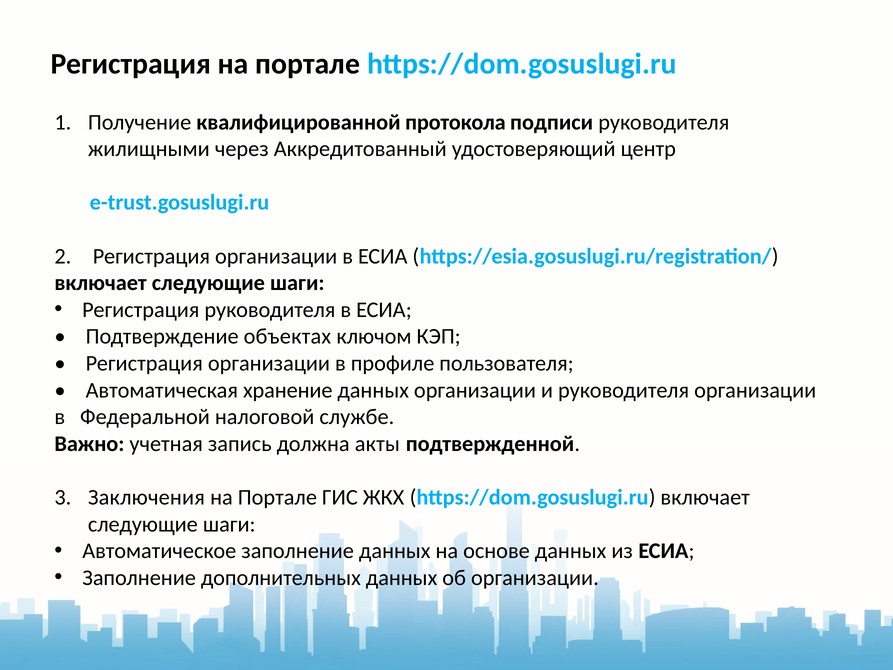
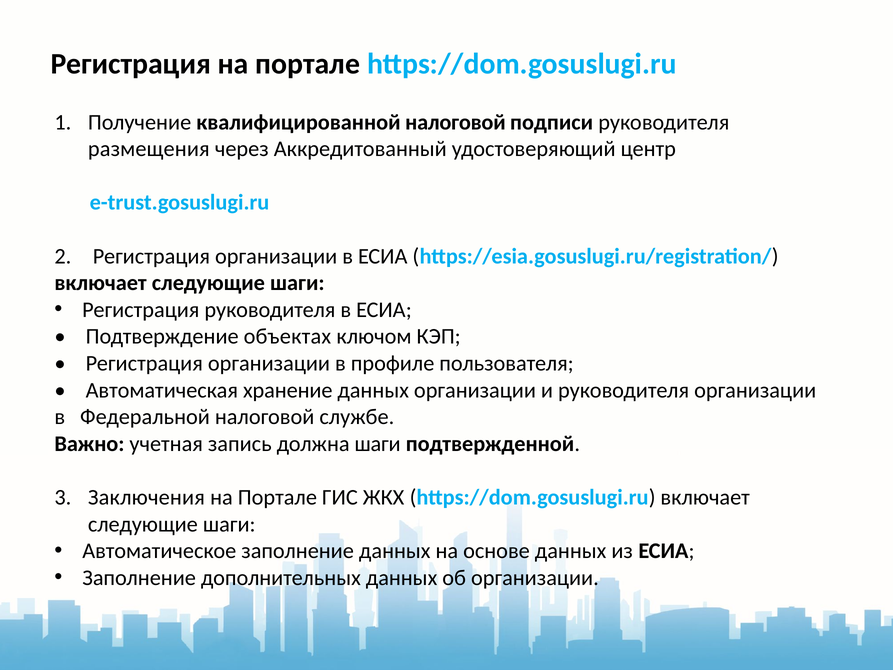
квалифицированной протокола: протокола -> налоговой
жилищными: жилищными -> размещения
должна акты: акты -> шаги
